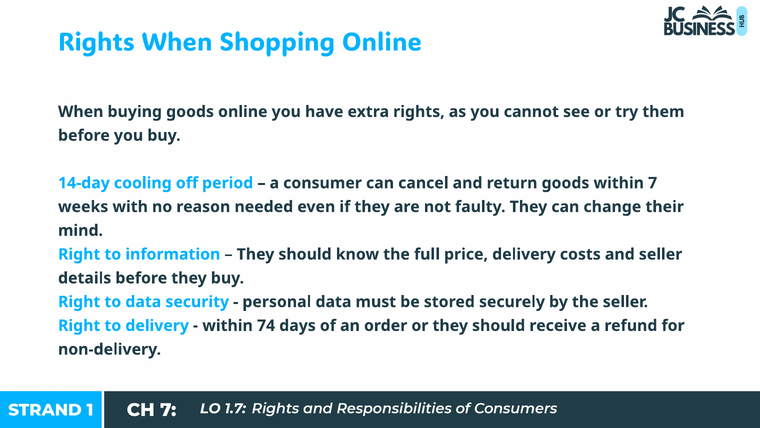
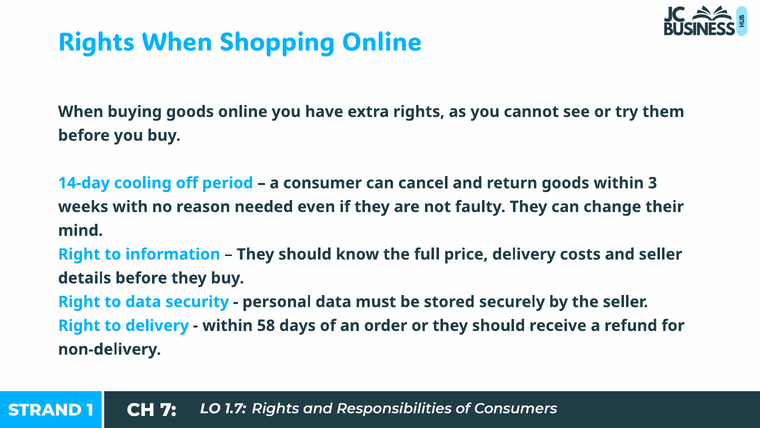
7: 7 -> 3
74: 74 -> 58
